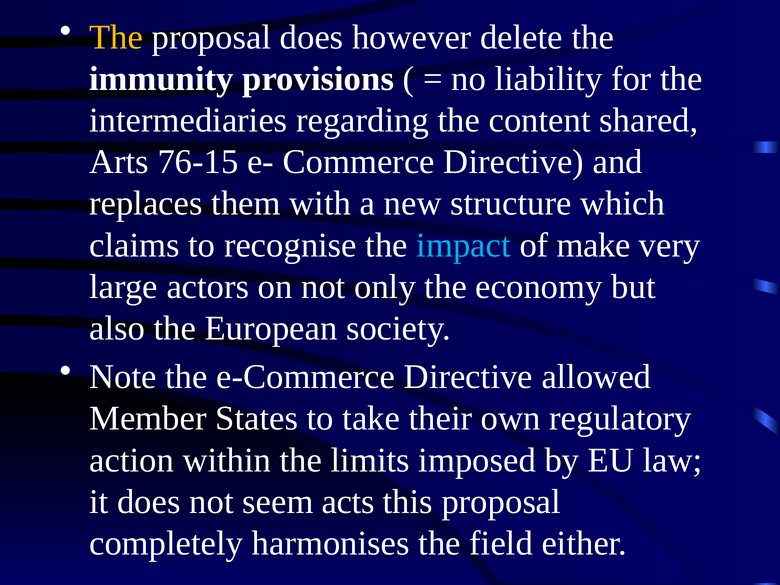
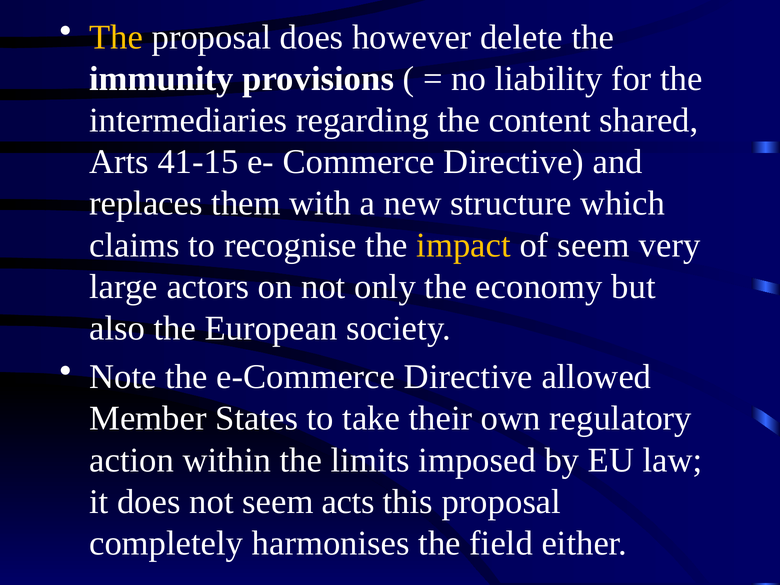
76-15: 76-15 -> 41-15
impact colour: light blue -> yellow
of make: make -> seem
